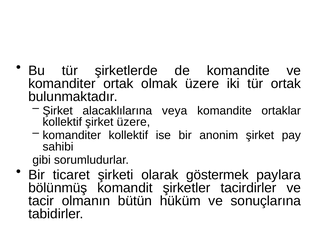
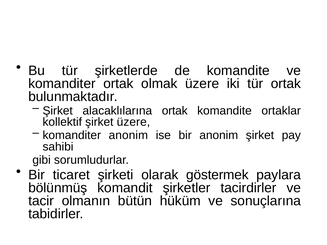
alacaklılarına veya: veya -> ortak
komanditer kollektif: kollektif -> anonim
